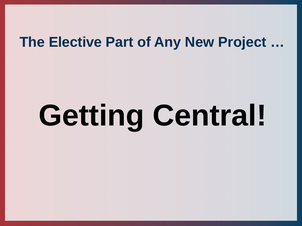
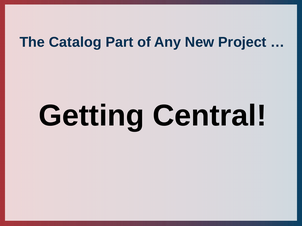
Elective: Elective -> Catalog
